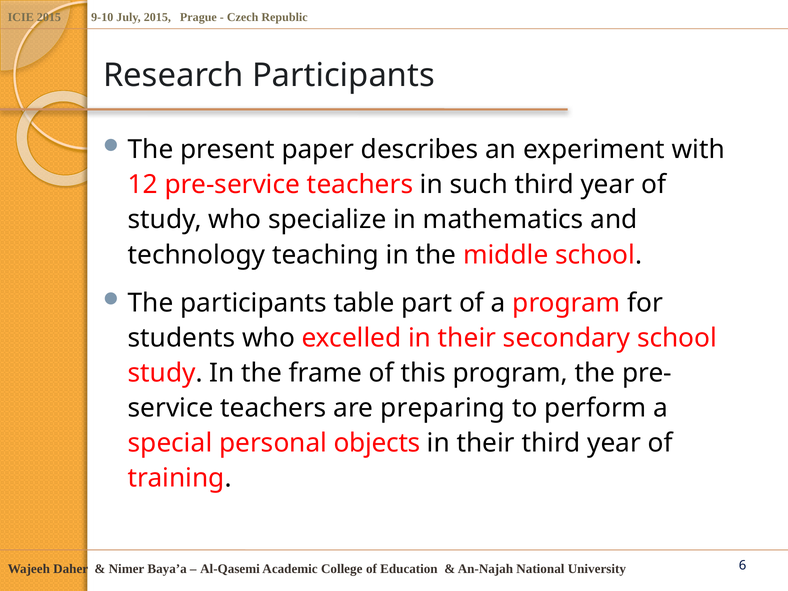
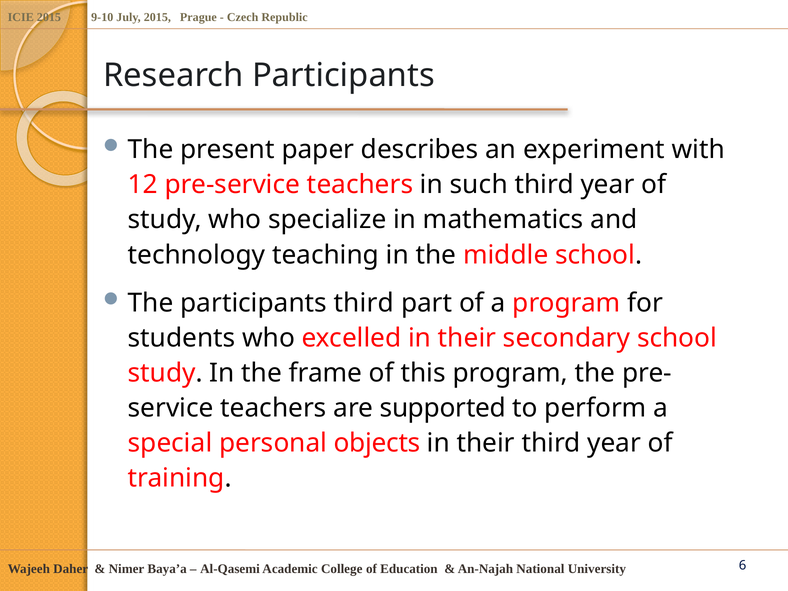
participants table: table -> third
preparing: preparing -> supported
